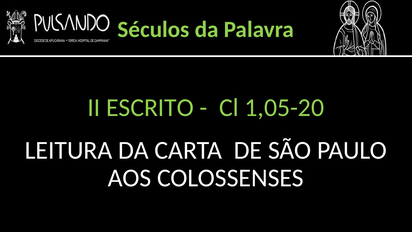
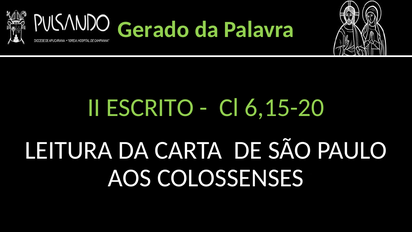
Séculos: Séculos -> Gerado
1,05-20: 1,05-20 -> 6,15-20
